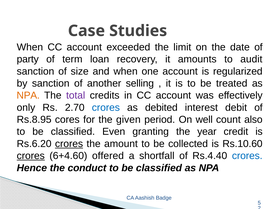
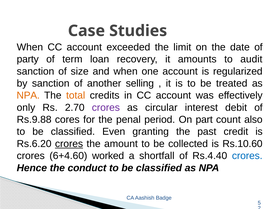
total colour: purple -> orange
crores at (106, 108) colour: blue -> purple
debited: debited -> circular
Rs.8.95: Rs.8.95 -> Rs.9.88
given: given -> penal
well: well -> part
year: year -> past
crores at (31, 156) underline: present -> none
offered: offered -> worked
